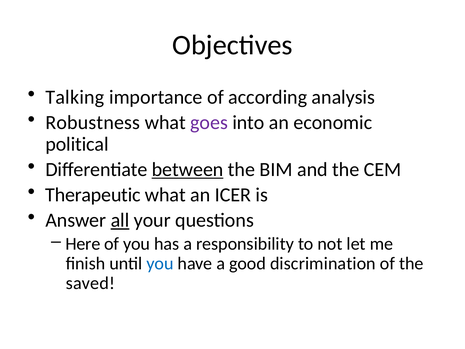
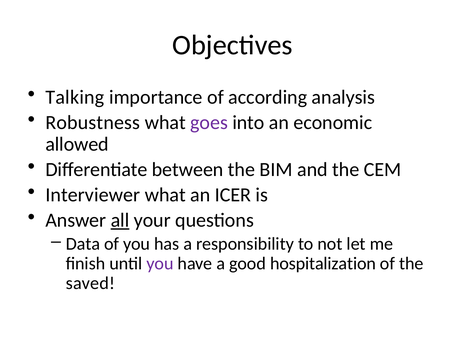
political: political -> allowed
between underline: present -> none
Therapeutic: Therapeutic -> Interviewer
Here: Here -> Data
you at (160, 263) colour: blue -> purple
discrimination: discrimination -> hospitalization
